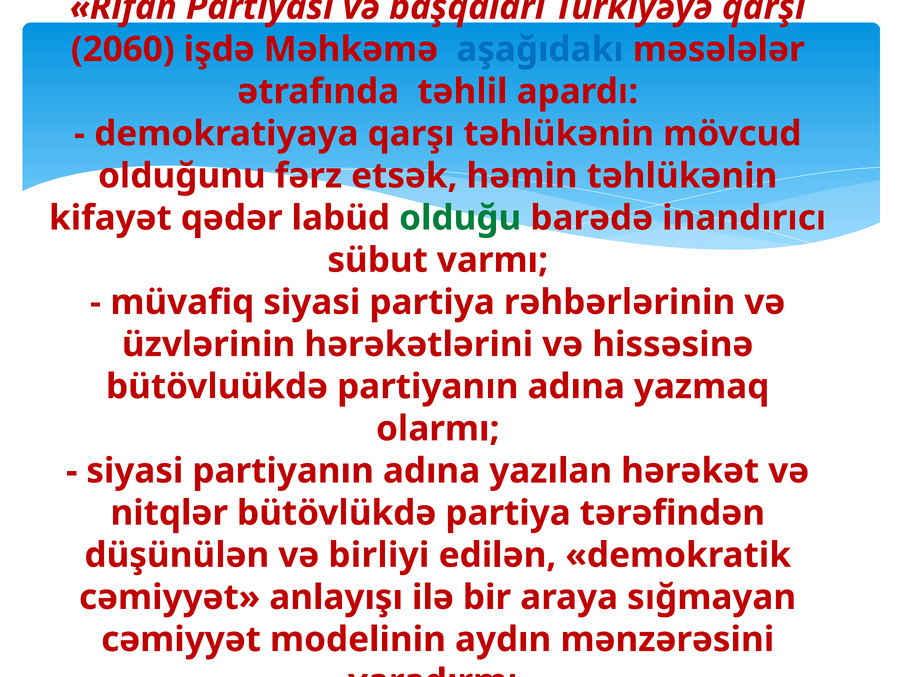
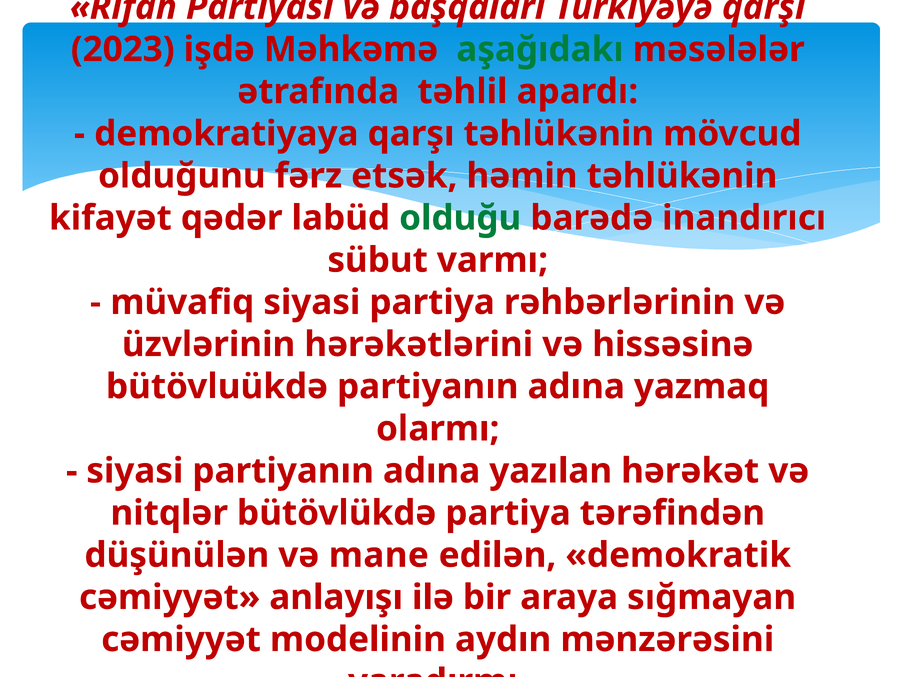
2060: 2060 -> 2023
aşağıdakı colour: blue -> green
birliyi: birliyi -> mane
